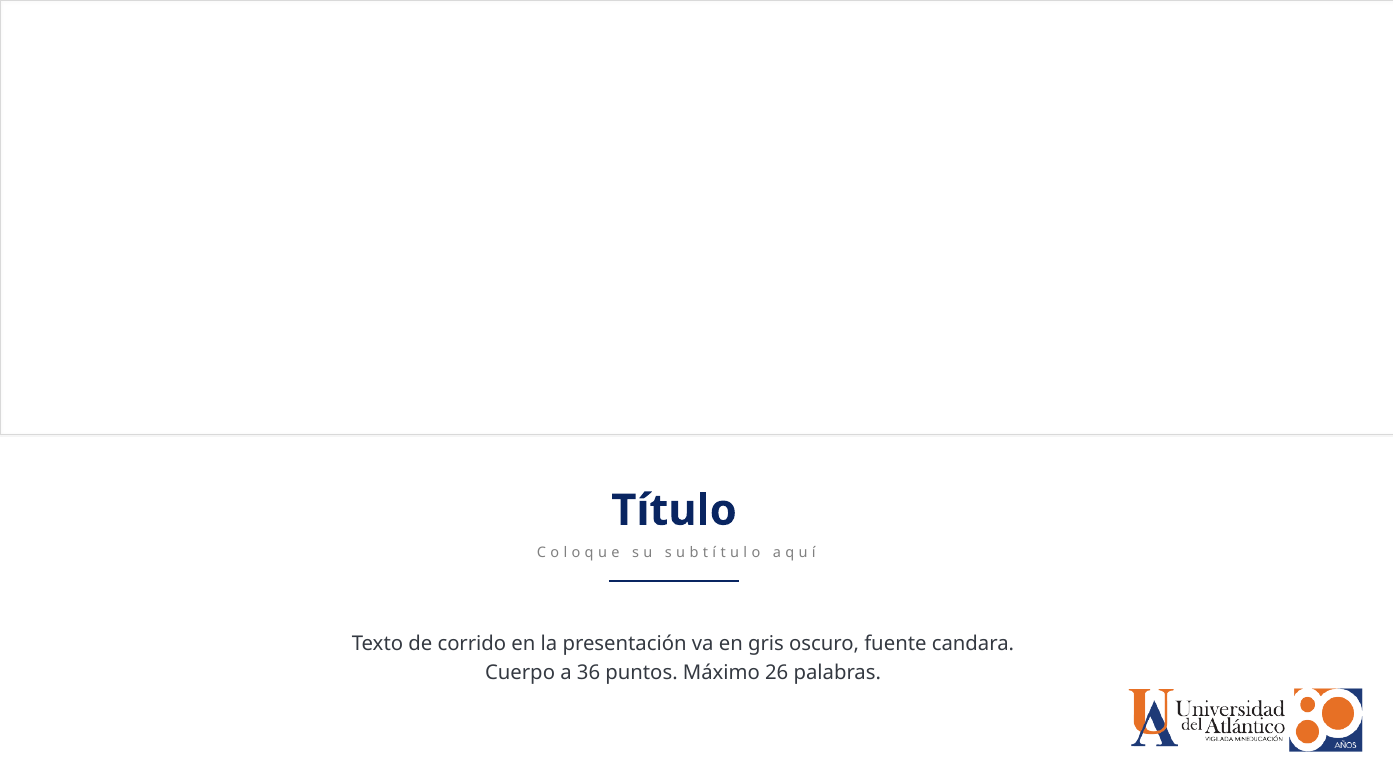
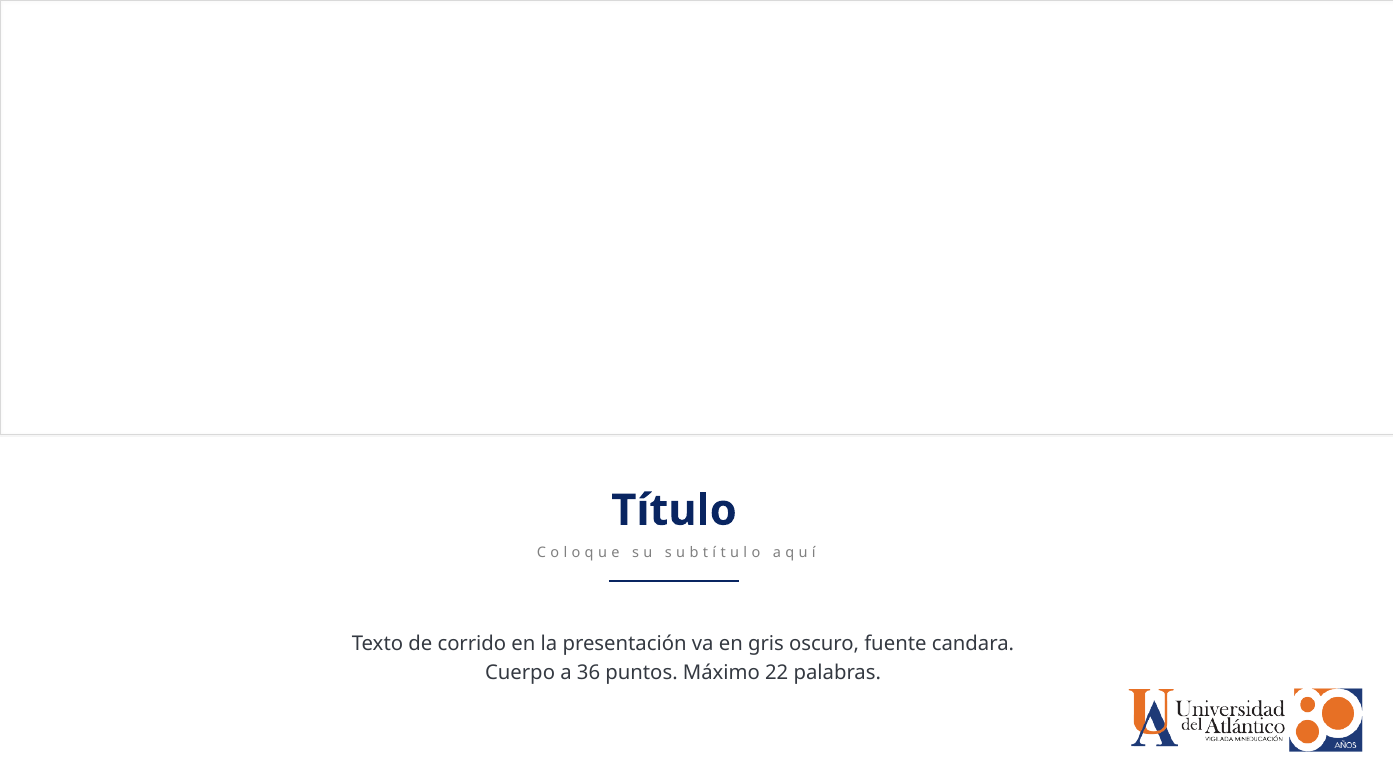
26: 26 -> 22
